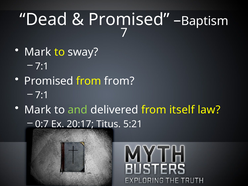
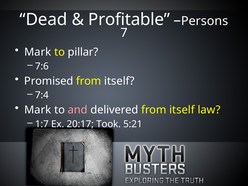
Promised at (129, 20): Promised -> Profitable
Baptism: Baptism -> Persons
sway: sway -> pillar
7:1 at (42, 66): 7:1 -> 7:6
from at (119, 81): from -> itself
7:1 at (42, 95): 7:1 -> 7:4
and colour: light green -> pink
0:7: 0:7 -> 1:7
Titus: Titus -> Took
